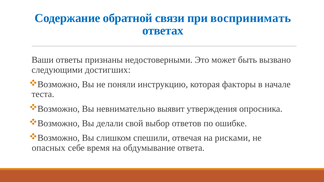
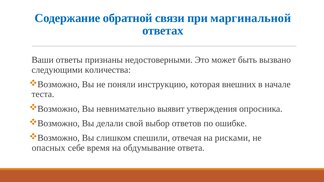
воспринимать: воспринимать -> маргинальной
достигших: достигших -> количества
факторы: факторы -> внешних
